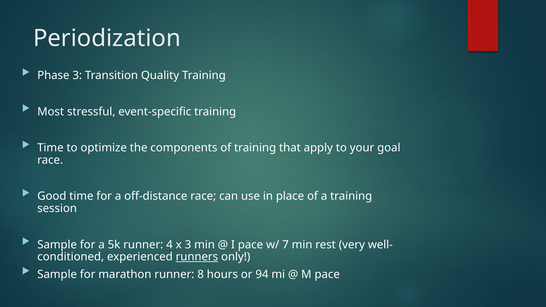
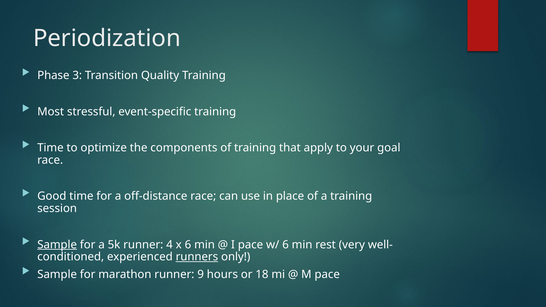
Sample at (57, 245) underline: none -> present
x 3: 3 -> 6
w/ 7: 7 -> 6
8: 8 -> 9
94: 94 -> 18
